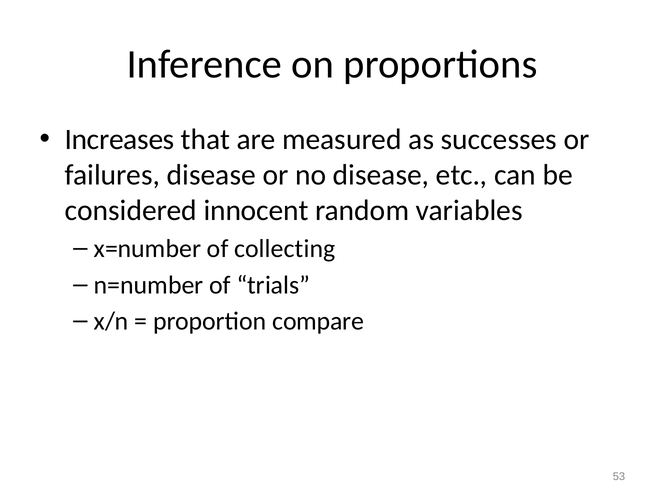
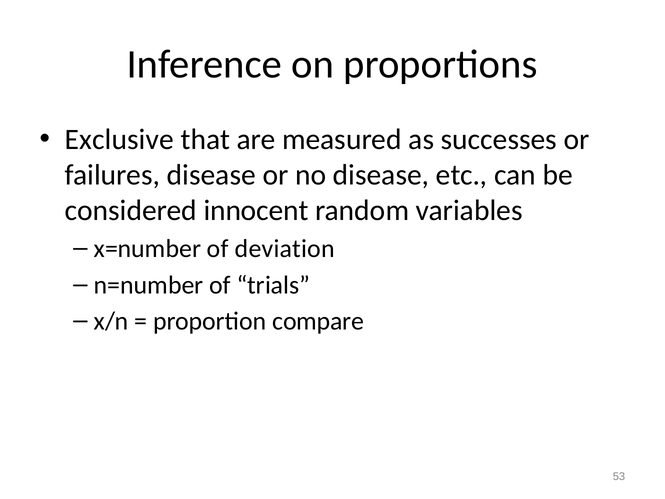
Increases: Increases -> Exclusive
collecting: collecting -> deviation
